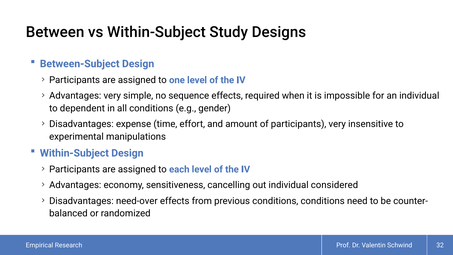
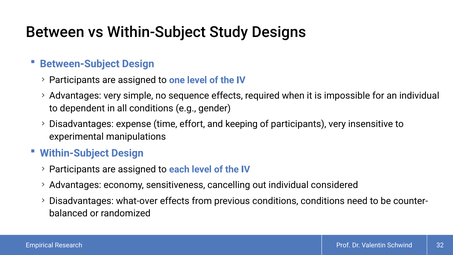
amount: amount -> keeping
need-over: need-over -> what-over
